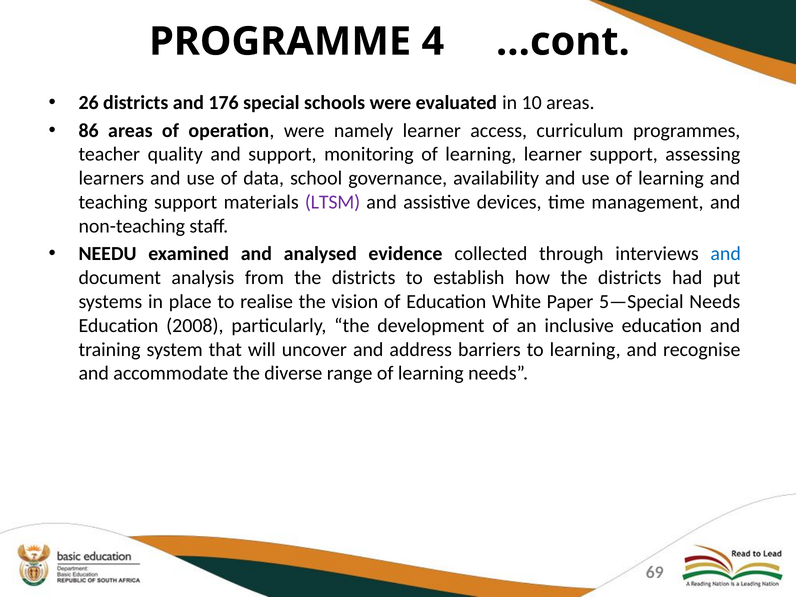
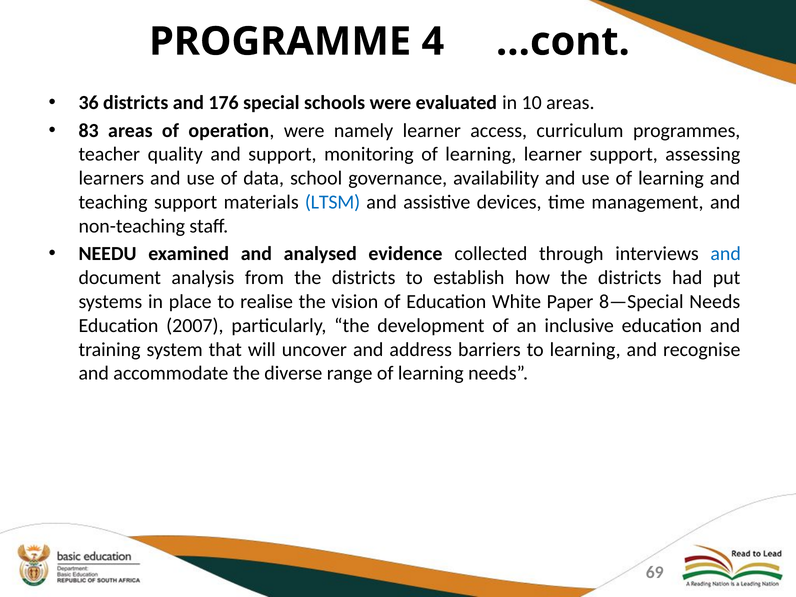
26: 26 -> 36
86: 86 -> 83
LTSM colour: purple -> blue
5—Special: 5—Special -> 8—Special
2008: 2008 -> 2007
